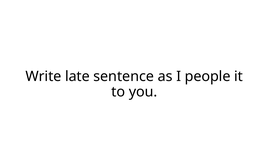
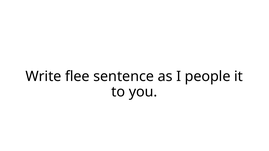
late: late -> flee
